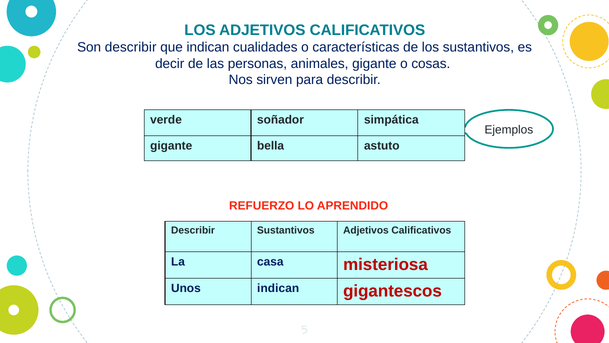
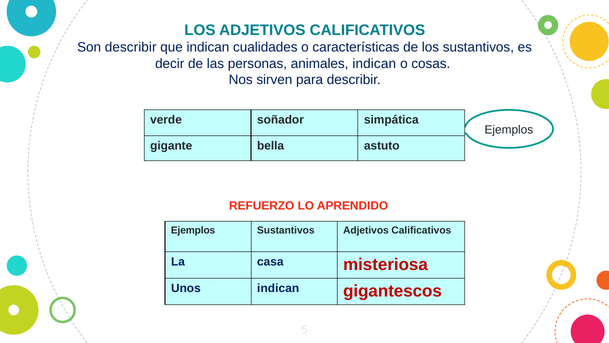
animales gigante: gigante -> indican
Describir at (193, 230): Describir -> Ejemplos
